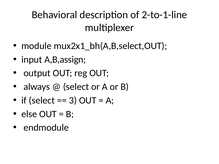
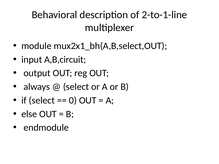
A,B,assign: A,B,assign -> A,B,circuit
3: 3 -> 0
